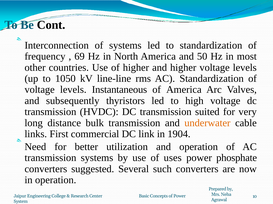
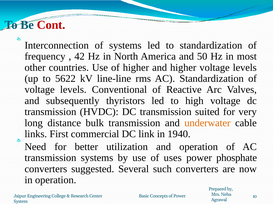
Cont colour: black -> red
69: 69 -> 42
1050: 1050 -> 5622
Instantaneous: Instantaneous -> Conventional
of America: America -> Reactive
1904: 1904 -> 1940
